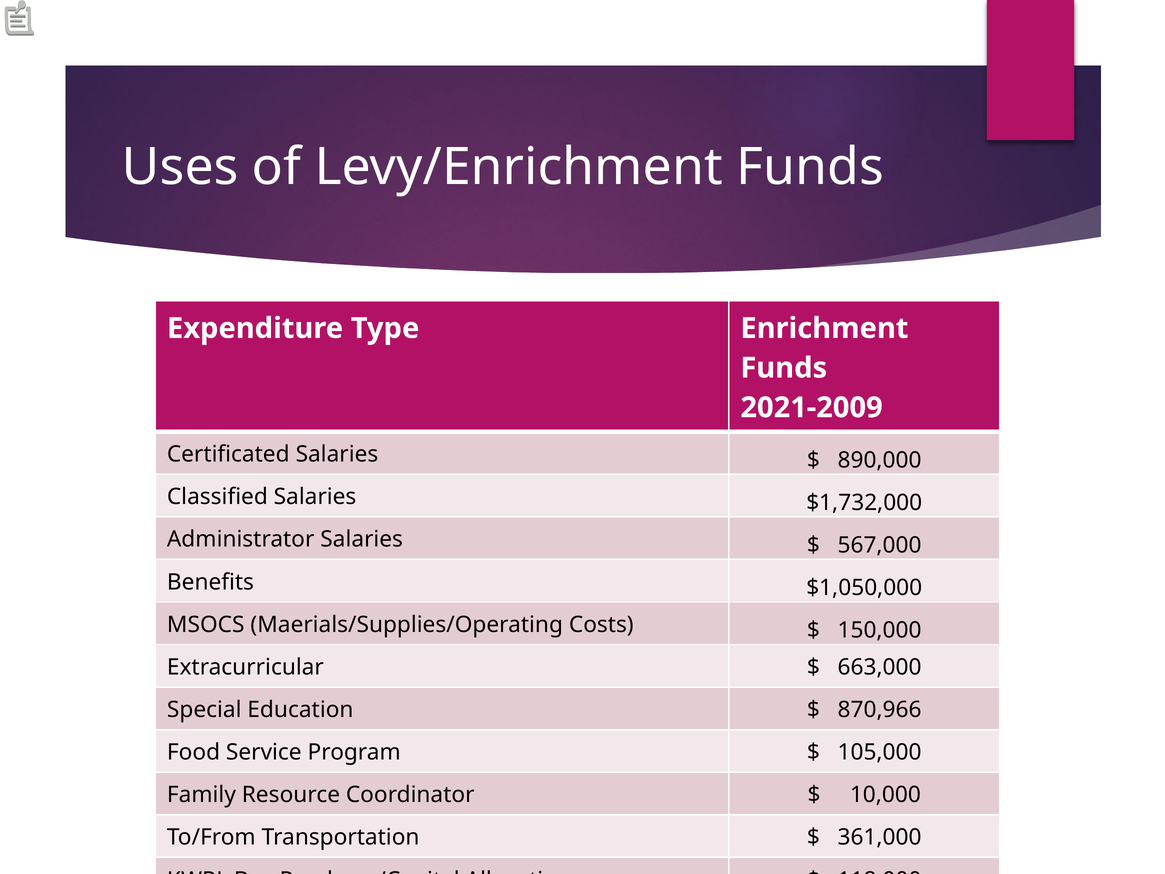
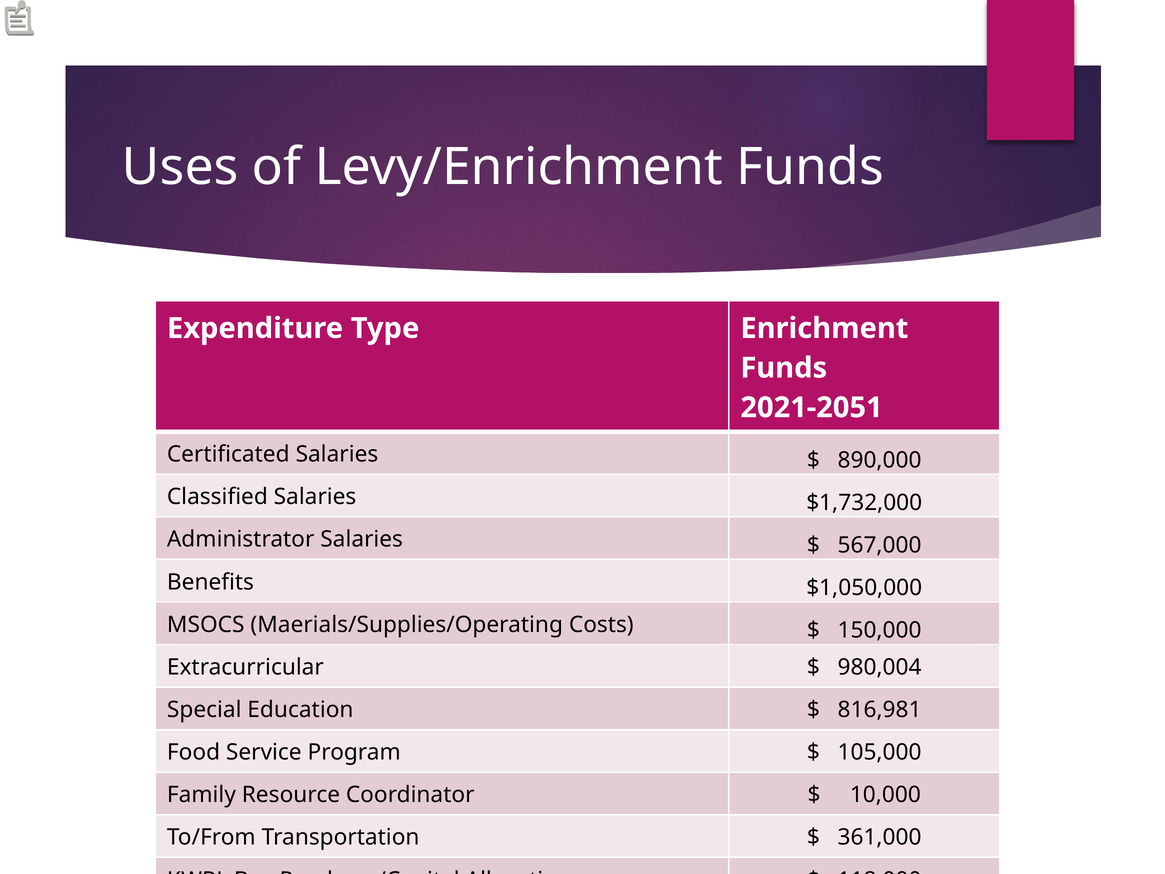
2021-2009: 2021-2009 -> 2021-2051
663,000: 663,000 -> 980,004
870,966: 870,966 -> 816,981
